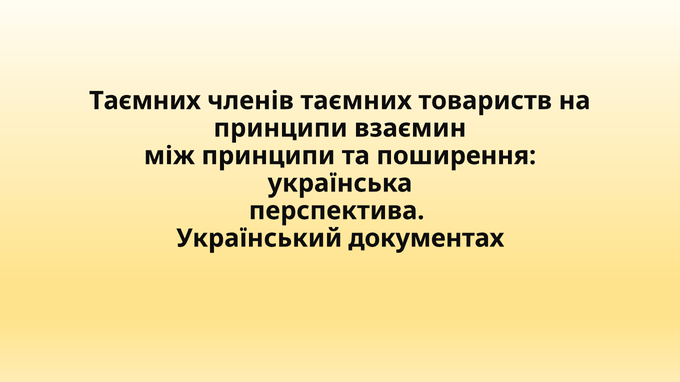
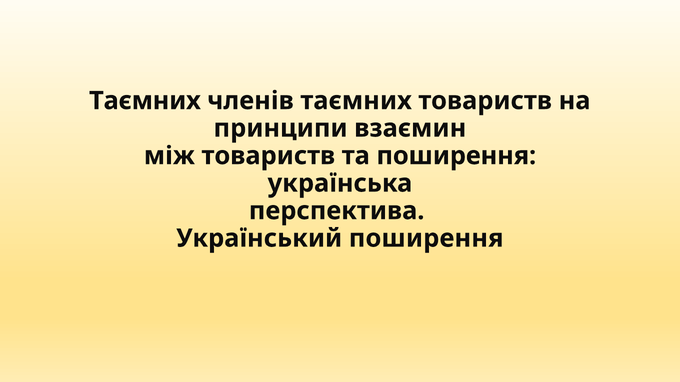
між принципи: принципи -> товариств
Український документах: документах -> поширення
